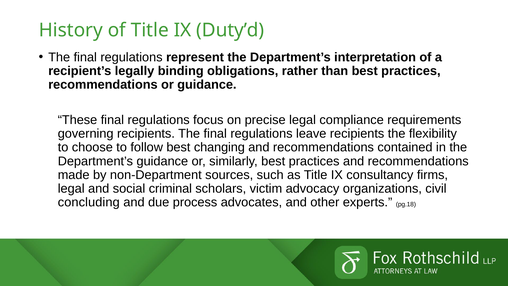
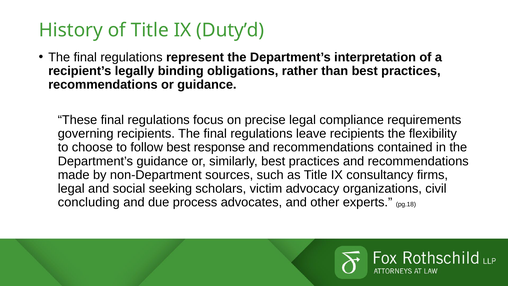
changing: changing -> response
criminal: criminal -> seeking
